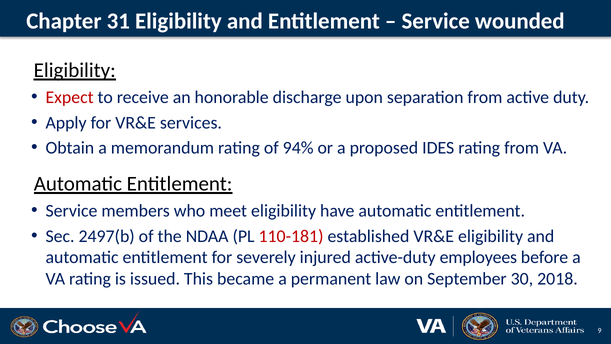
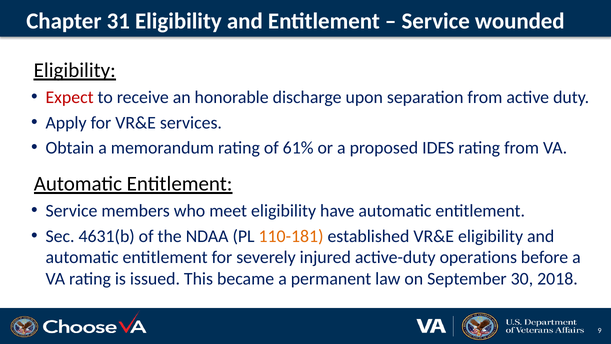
94%: 94% -> 61%
2497(b: 2497(b -> 4631(b
110-181 colour: red -> orange
employees: employees -> operations
